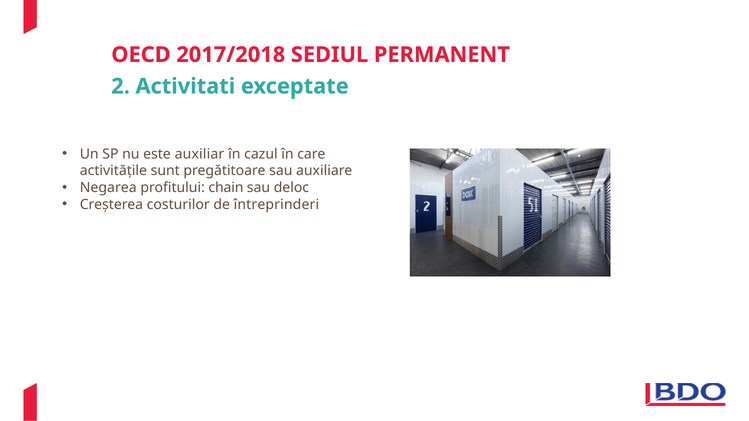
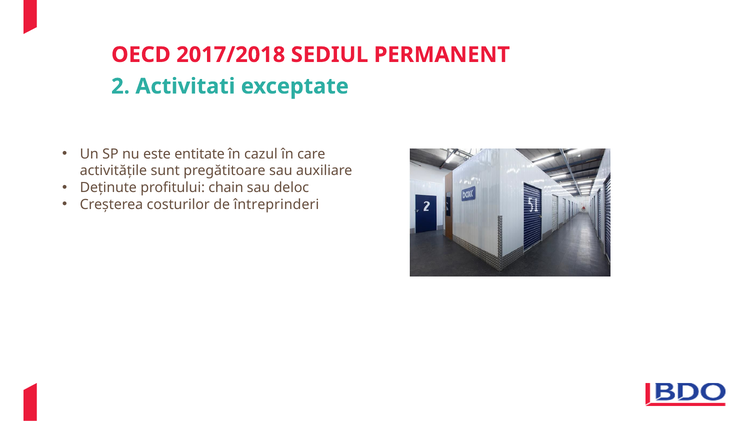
auxiliar: auxiliar -> entitate
Negarea: Negarea -> Deținute
